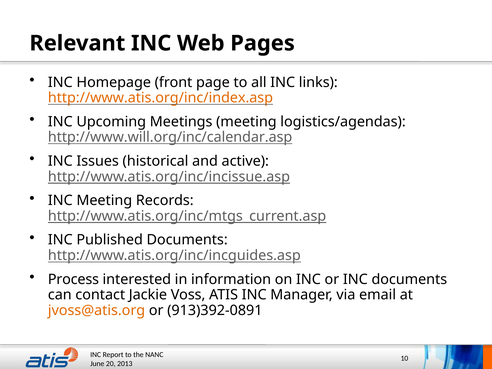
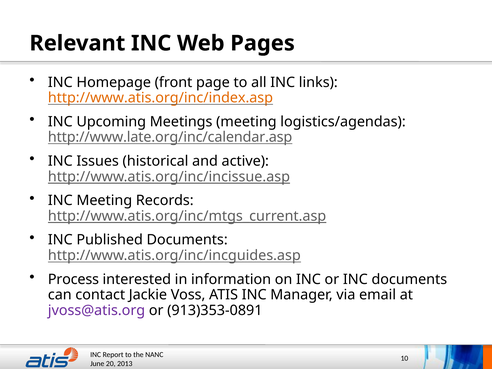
http://www.will.org/inc/calendar.asp: http://www.will.org/inc/calendar.asp -> http://www.late.org/inc/calendar.asp
jvoss@atis.org colour: orange -> purple
913)392-0891: 913)392-0891 -> 913)353-0891
